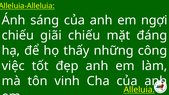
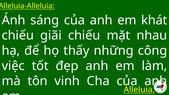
ngợi: ngợi -> khát
đáng: đáng -> nhau
